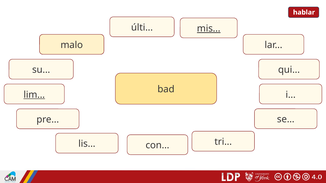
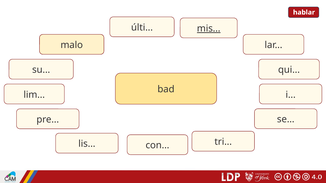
lim underline: present -> none
